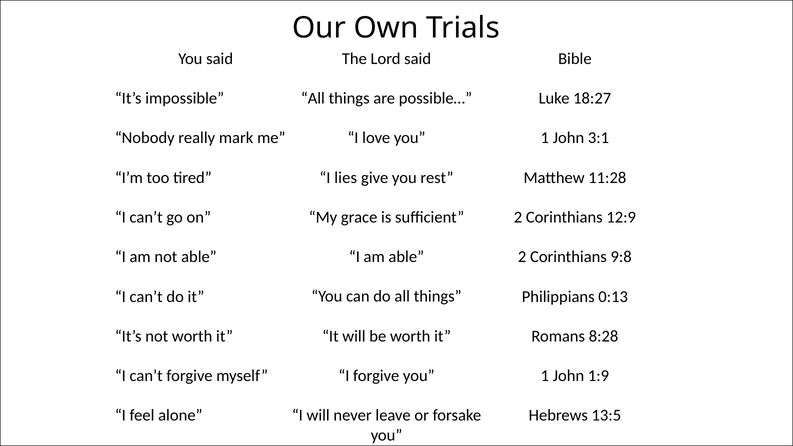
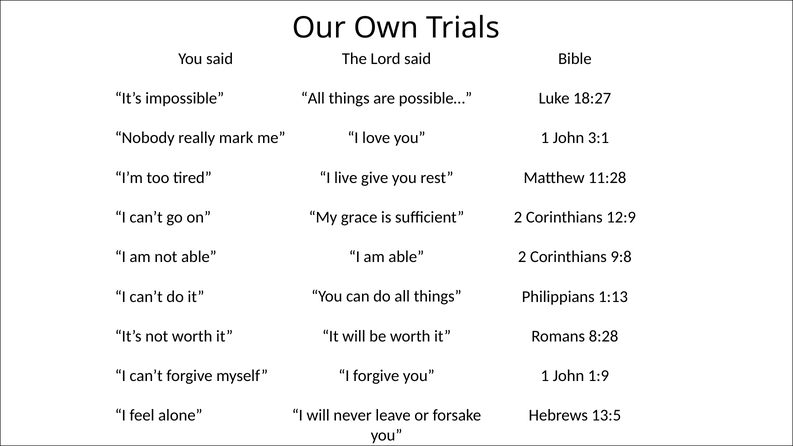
lies: lies -> live
0:13: 0:13 -> 1:13
